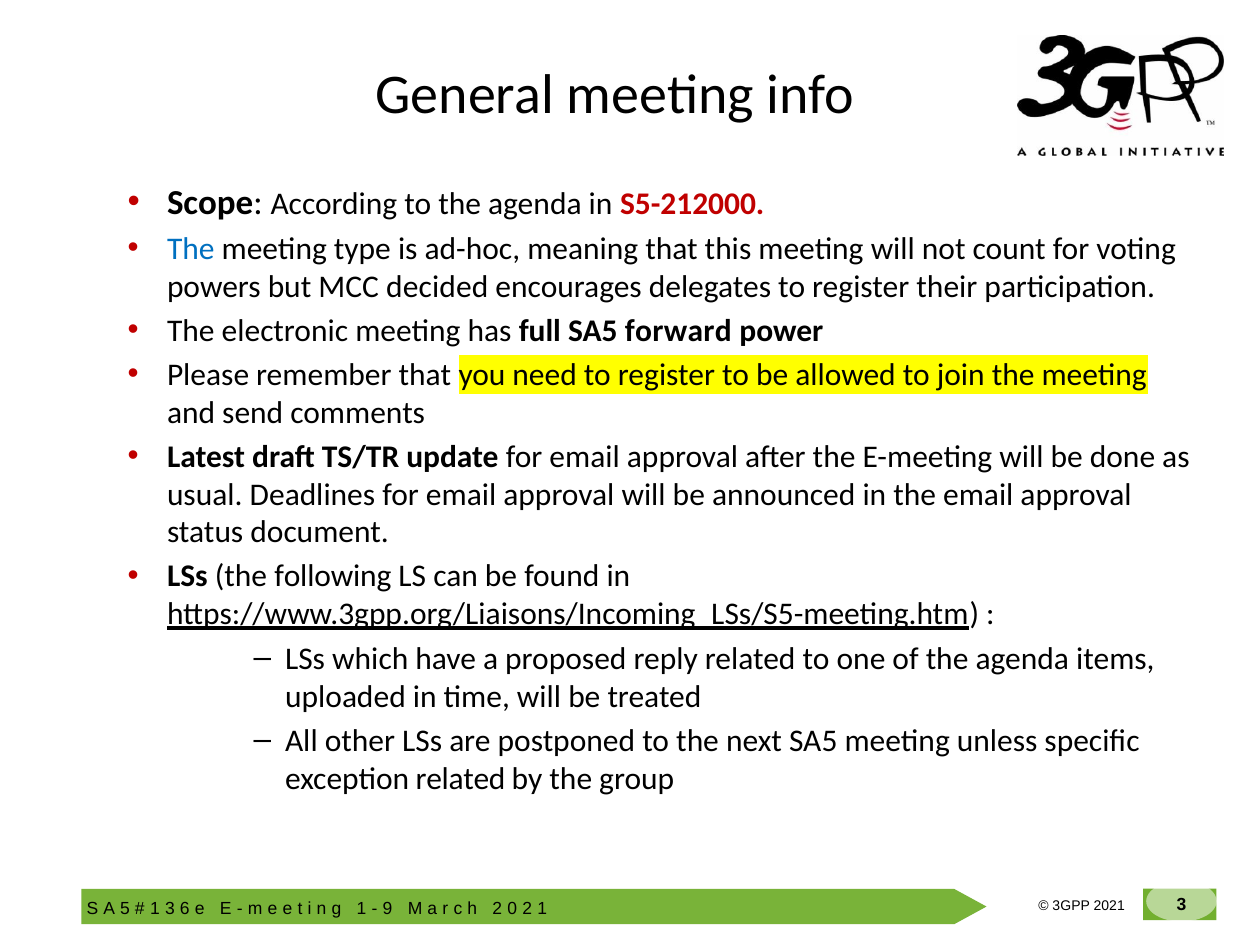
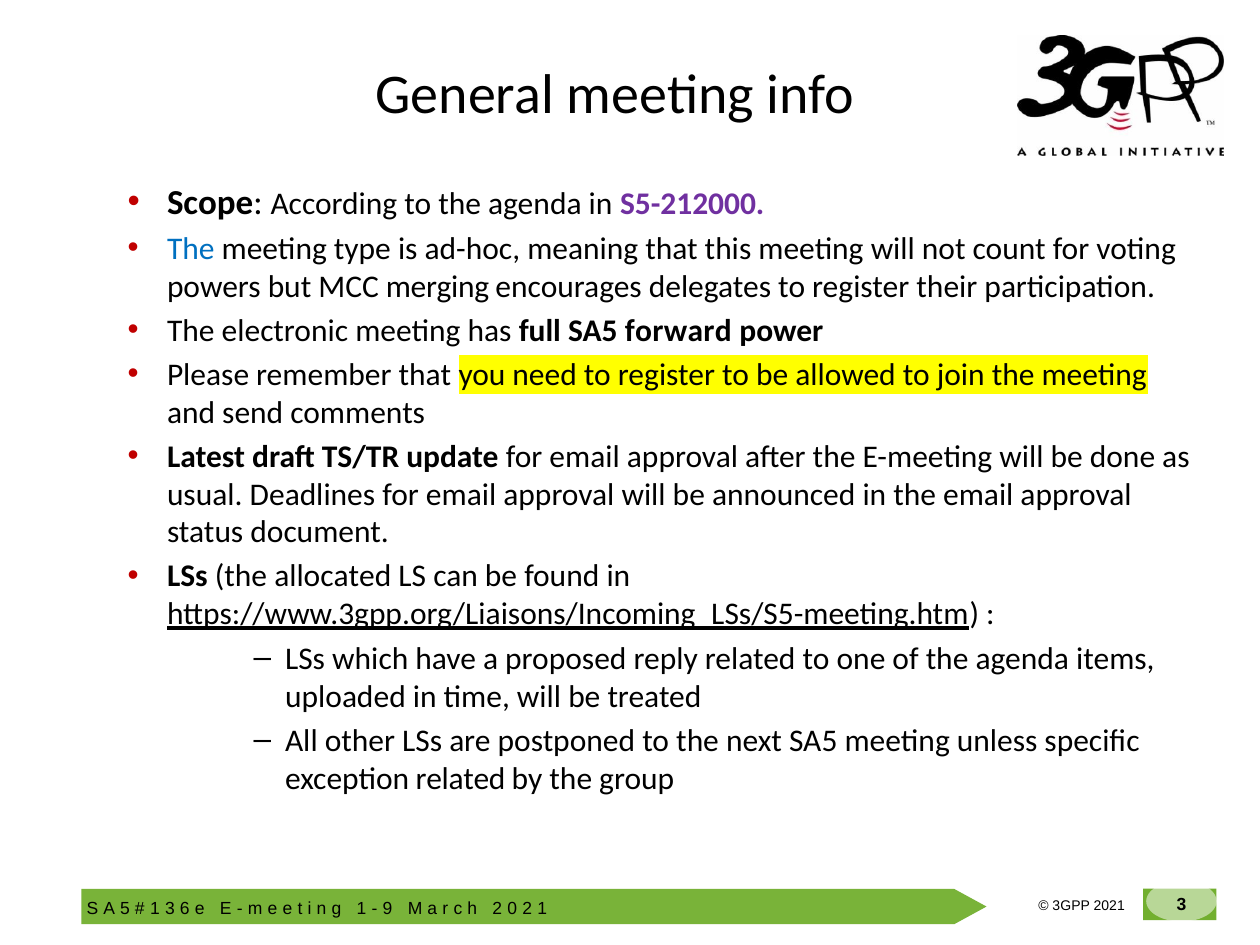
S5-212000 colour: red -> purple
decided: decided -> merging
following: following -> allocated
